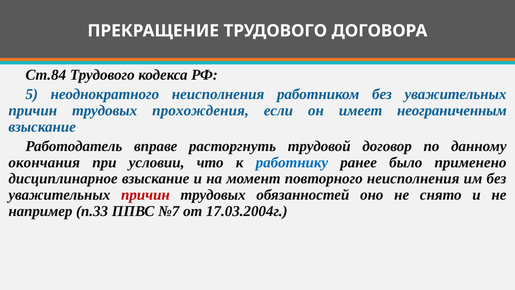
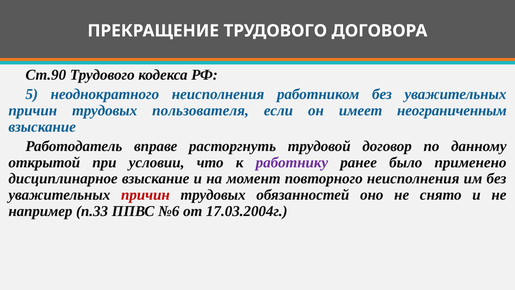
Ст.84: Ст.84 -> Ст.90
прохождения: прохождения -> пользователя
окончания: окончания -> открытой
работнику colour: blue -> purple
№7: №7 -> №6
